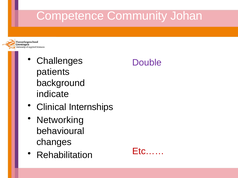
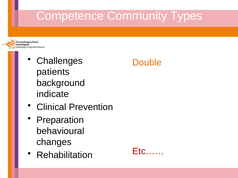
Johan: Johan -> Types
Double colour: purple -> orange
Internships: Internships -> Prevention
Networking at (60, 120): Networking -> Preparation
